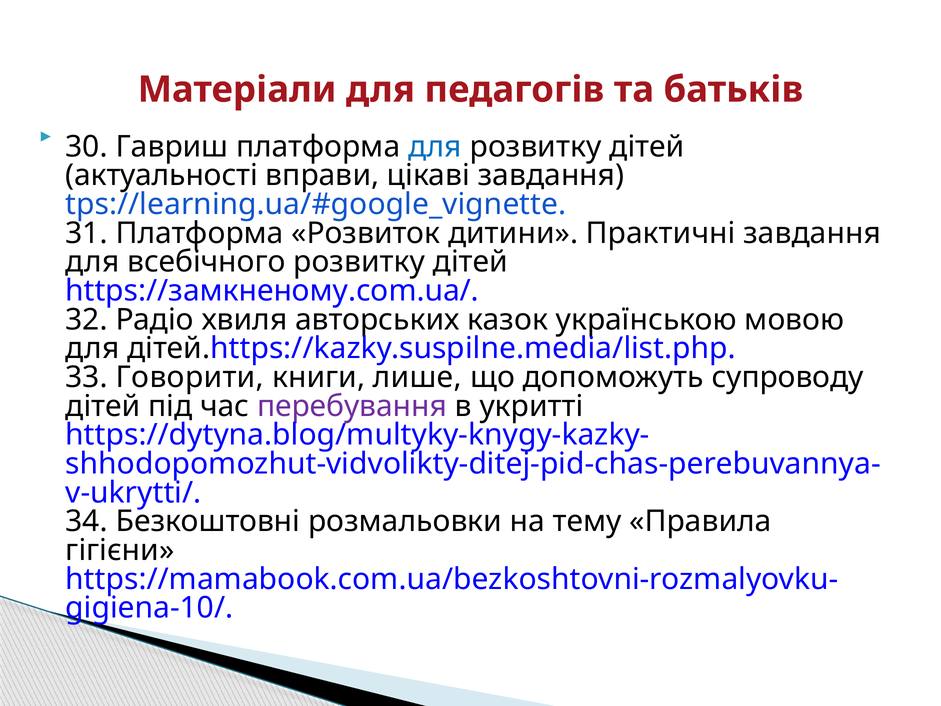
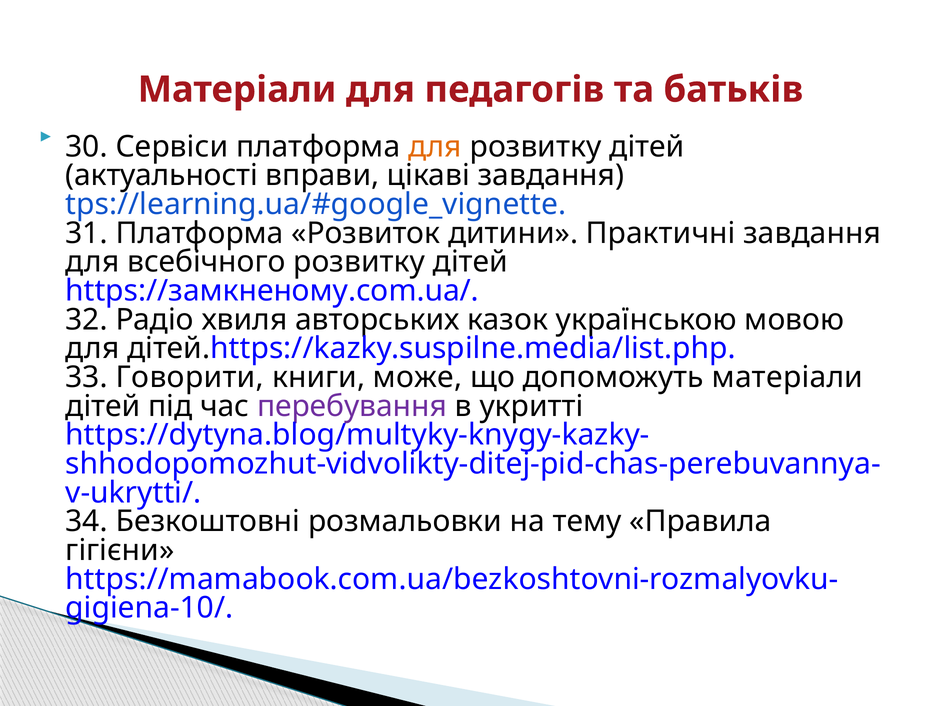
Гавриш: Гавриш -> Сервіси
для at (435, 147) colour: blue -> orange
лише: лише -> може
допоможуть супроводу: супроводу -> матеріали
